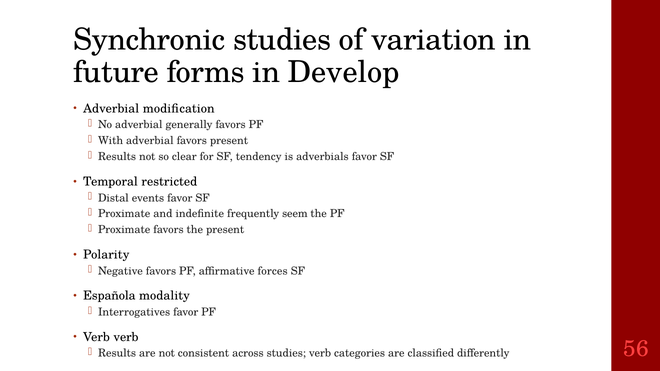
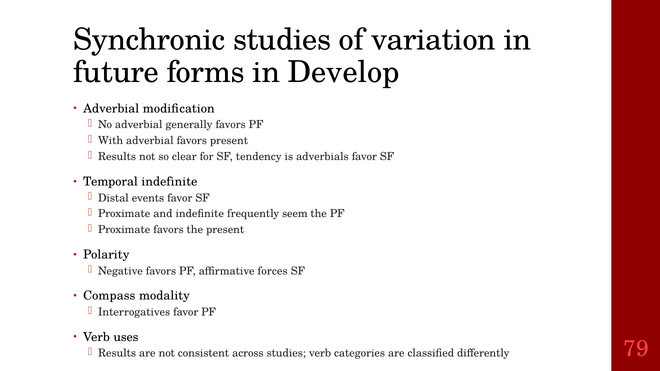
Temporal restricted: restricted -> indefinite
Española: Española -> Compass
Verb verb: verb -> uses
56: 56 -> 79
